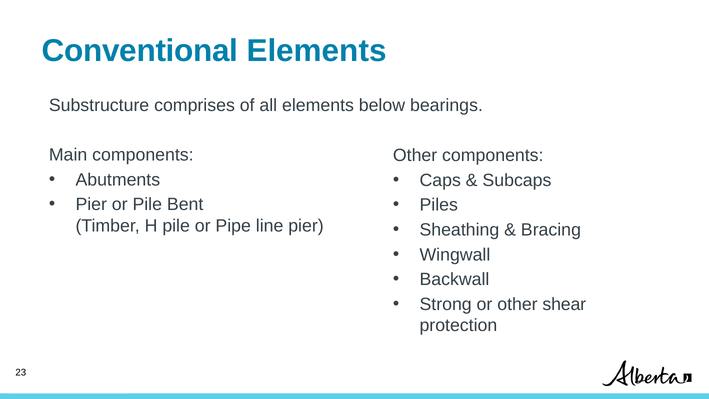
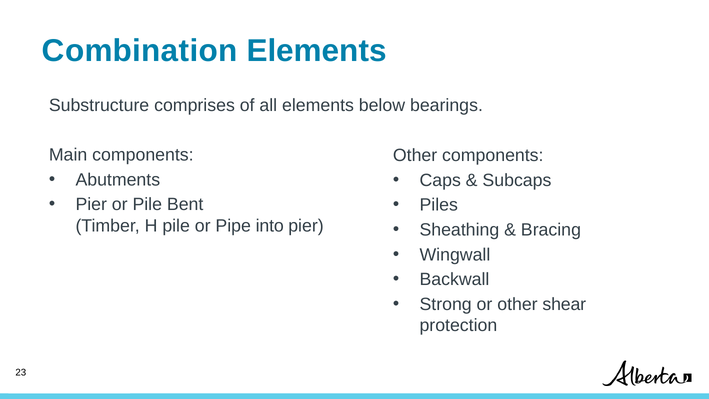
Conventional: Conventional -> Combination
line: line -> into
